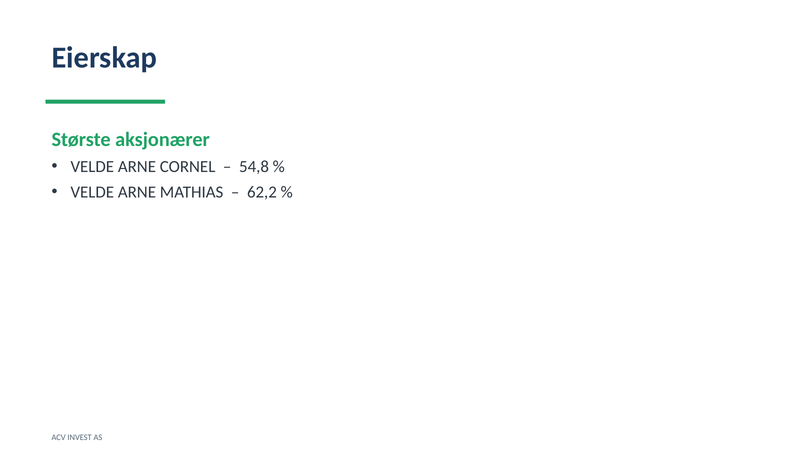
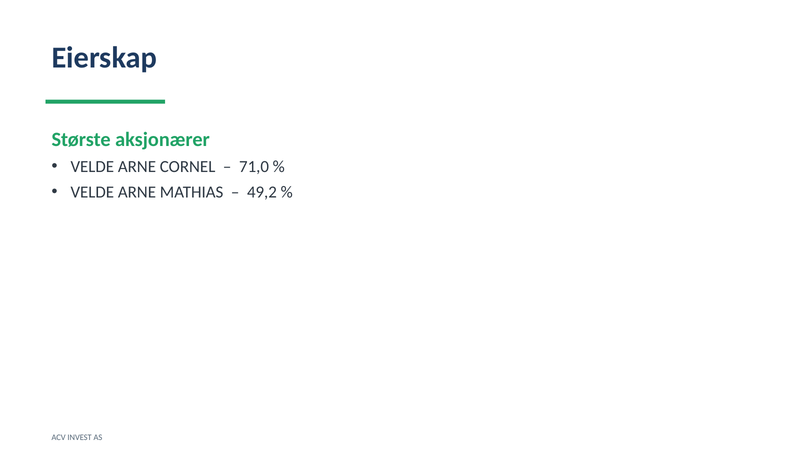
54,8: 54,8 -> 71,0
62,2: 62,2 -> 49,2
